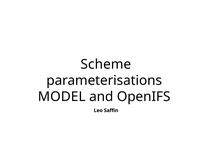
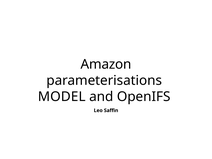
Scheme: Scheme -> Amazon
